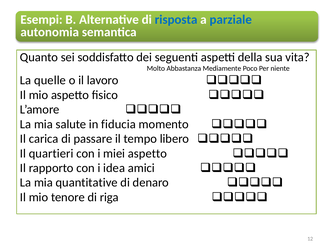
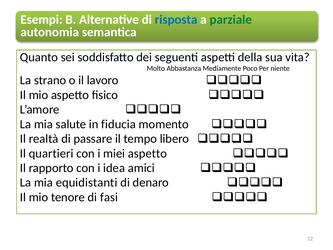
parziale colour: blue -> green
quelle: quelle -> strano
carica: carica -> realtà
quantitative: quantitative -> equidistanti
riga: riga -> fasi
